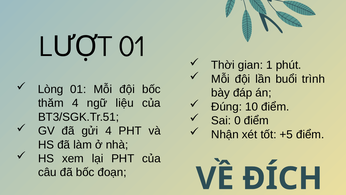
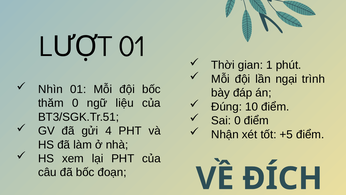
buổi: buổi -> ngại
Lòng: Lòng -> Nhìn
thăm 4: 4 -> 0
